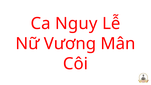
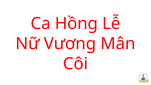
Nguy: Nguy -> Hồng
